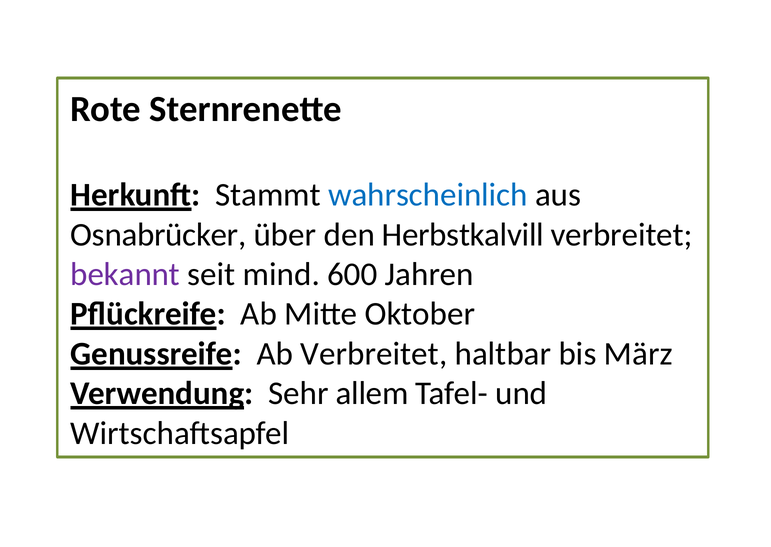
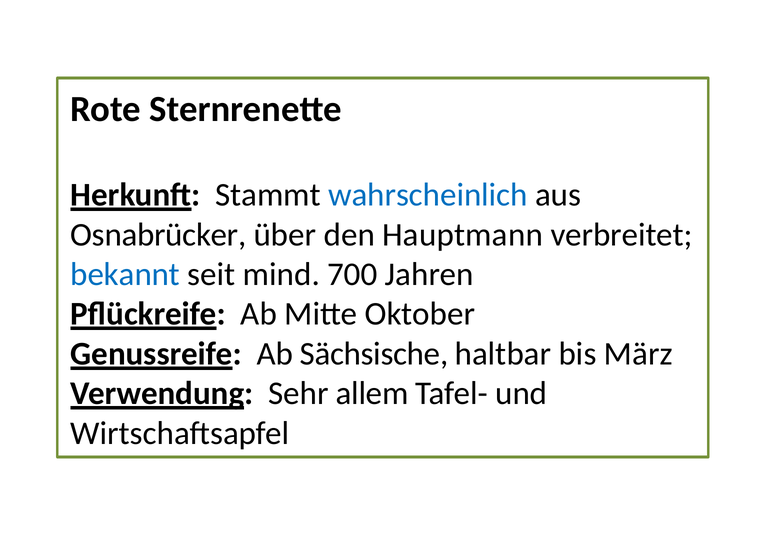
Herbstkalvill: Herbstkalvill -> Hauptmann
bekannt colour: purple -> blue
600: 600 -> 700
Ab Verbreitet: Verbreitet -> Sächsische
